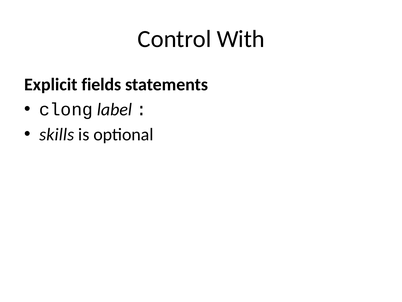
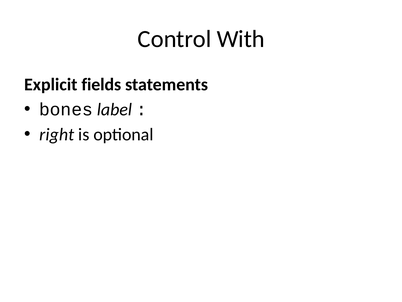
clong: clong -> bones
skills: skills -> right
